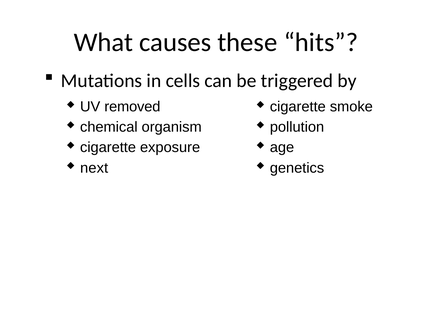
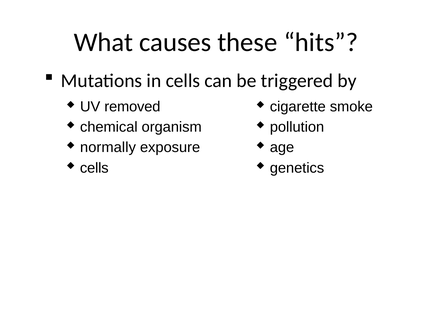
cigarette at (108, 148): cigarette -> normally
next at (94, 168): next -> cells
